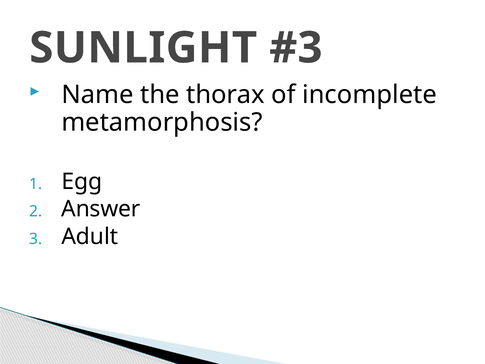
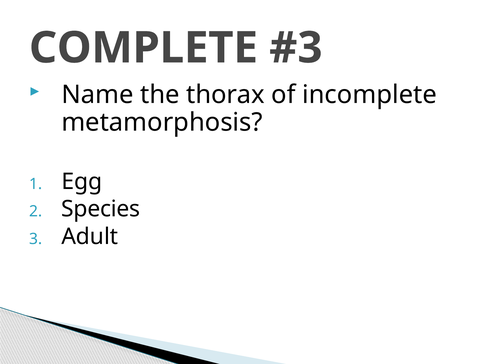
SUNLIGHT: SUNLIGHT -> COMPLETE
Answer: Answer -> Species
